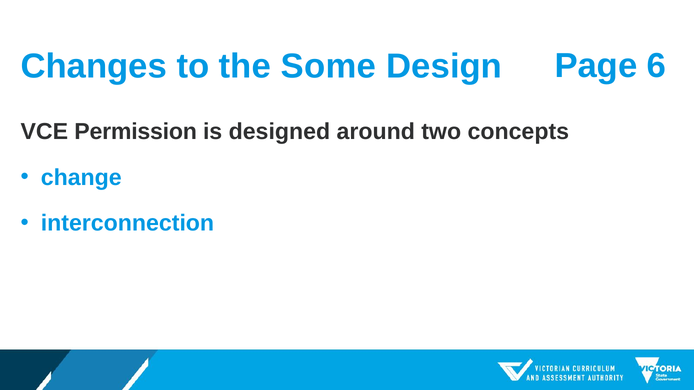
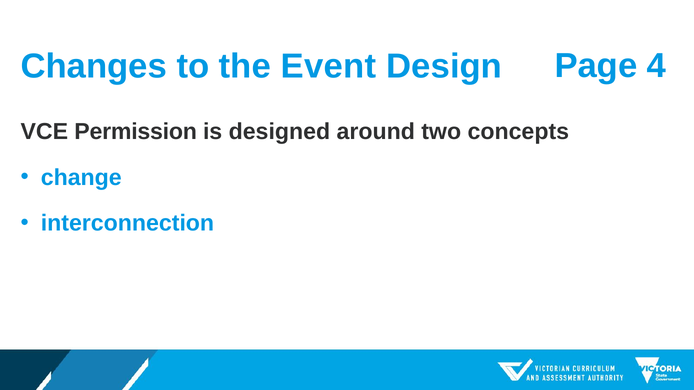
6: 6 -> 4
Some: Some -> Event
